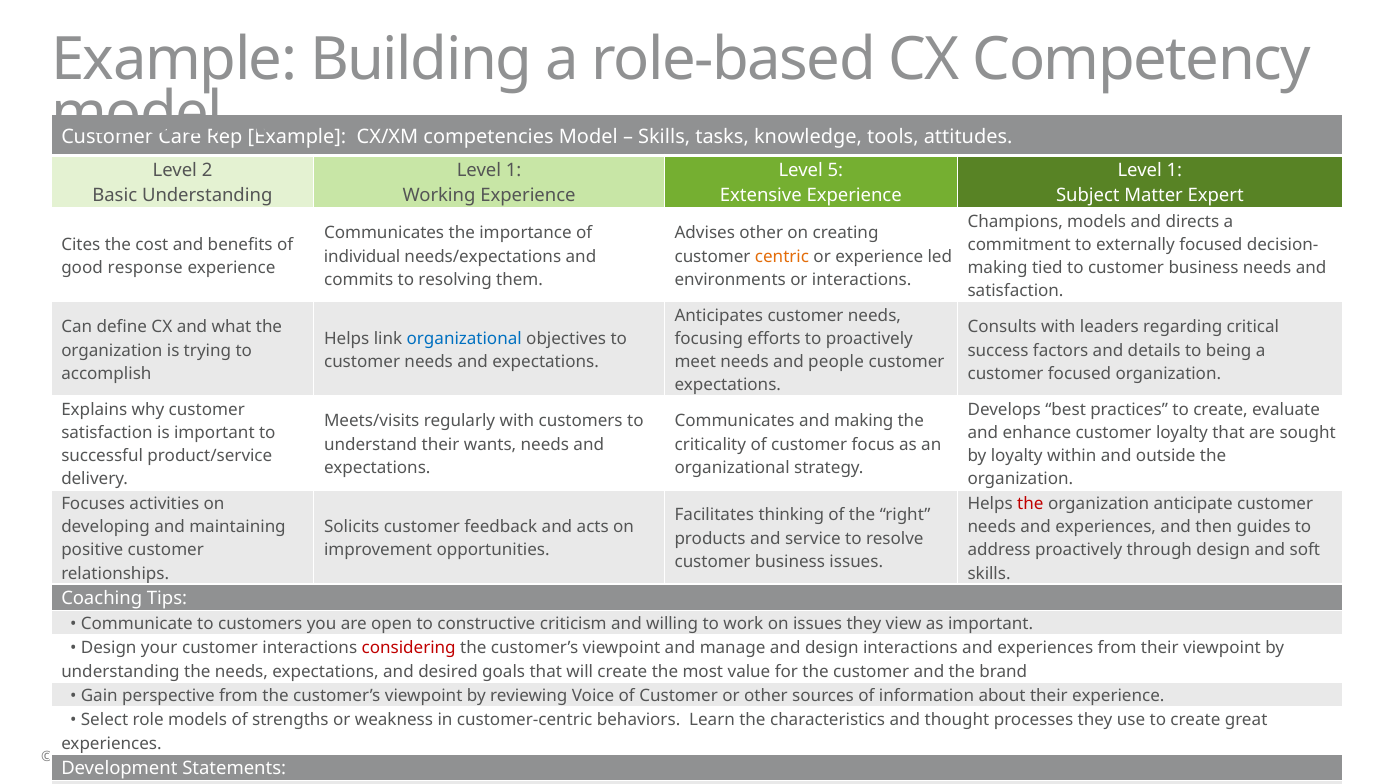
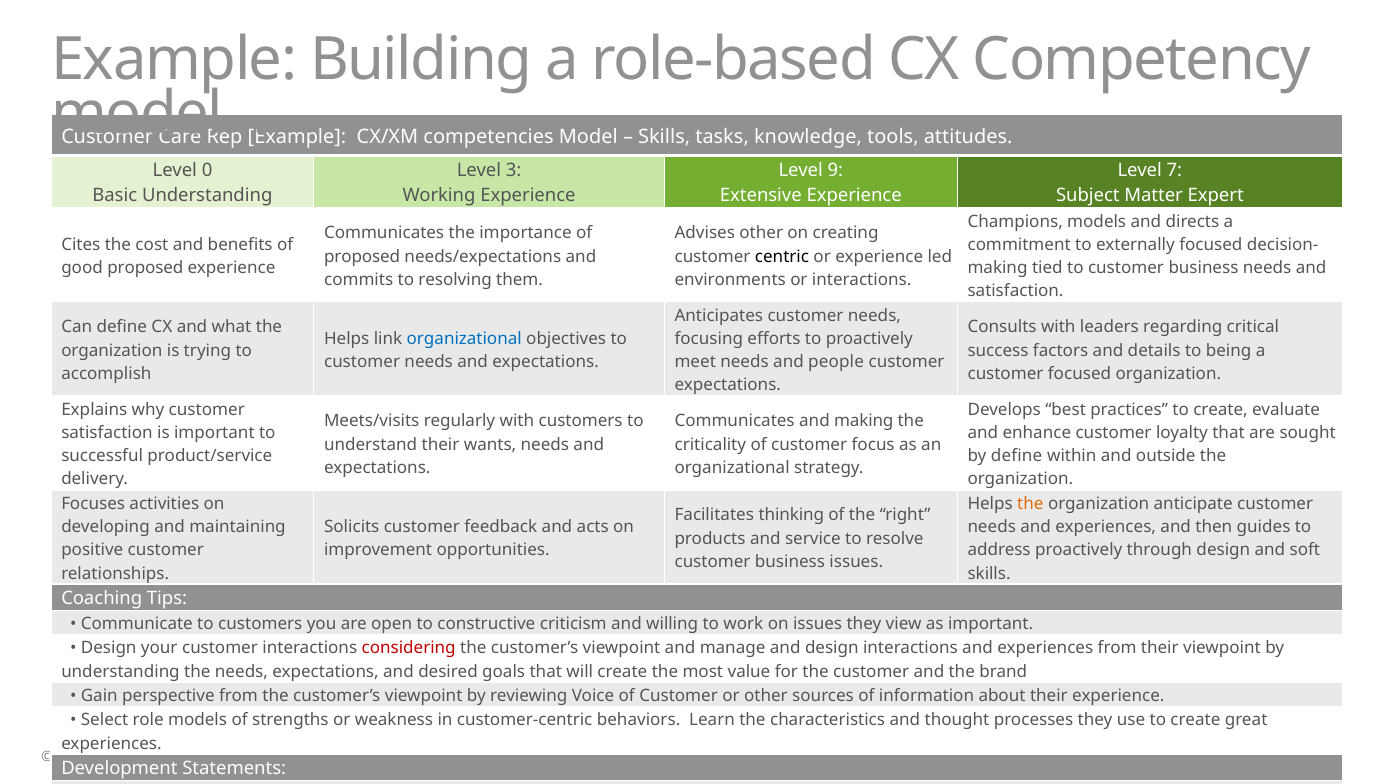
2: 2 -> 0
1 at (514, 170): 1 -> 3
5: 5 -> 9
1 at (1174, 170): 1 -> 7
individual at (362, 256): individual -> proposed
centric colour: orange -> black
good response: response -> proposed
by loyalty: loyalty -> define
the at (1030, 504) colour: red -> orange
